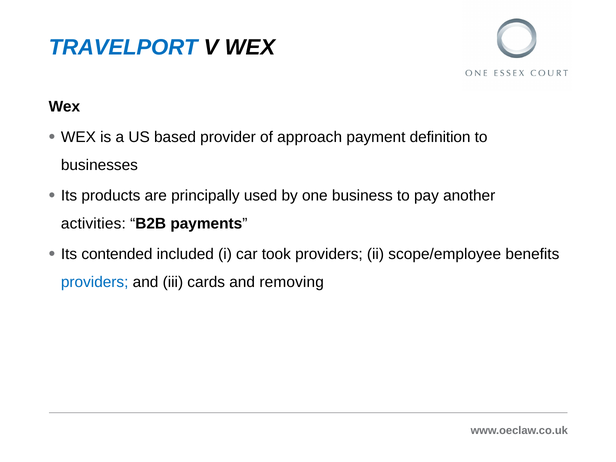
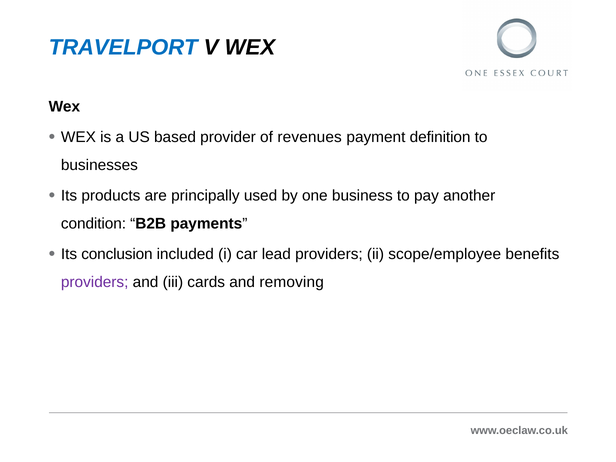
approach: approach -> revenues
activities: activities -> condition
contended: contended -> conclusion
took: took -> lead
providers at (95, 282) colour: blue -> purple
